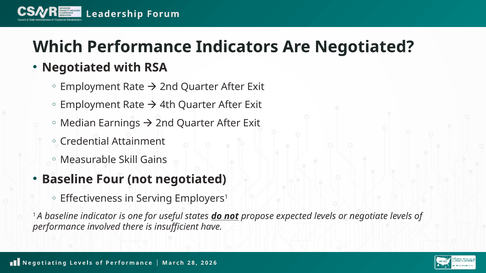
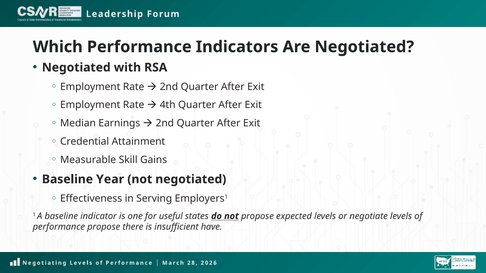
Four: Four -> Year
performance involved: involved -> propose
